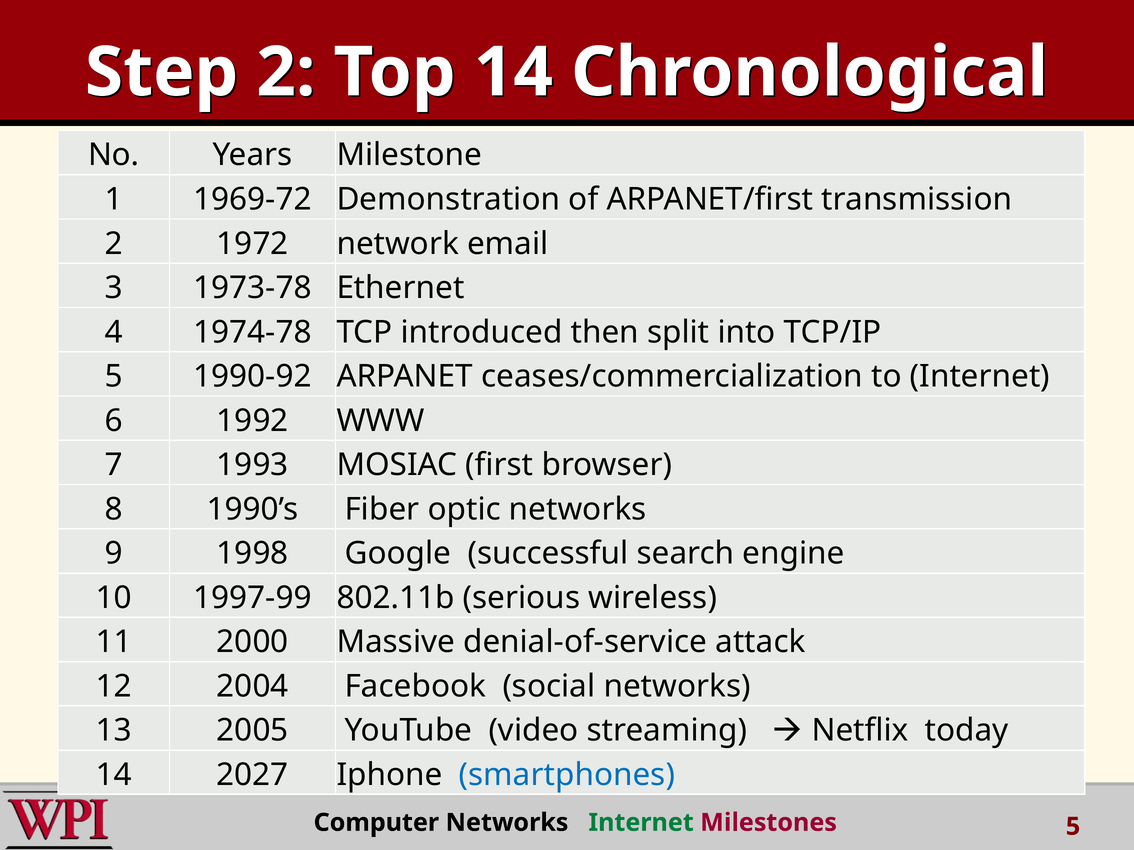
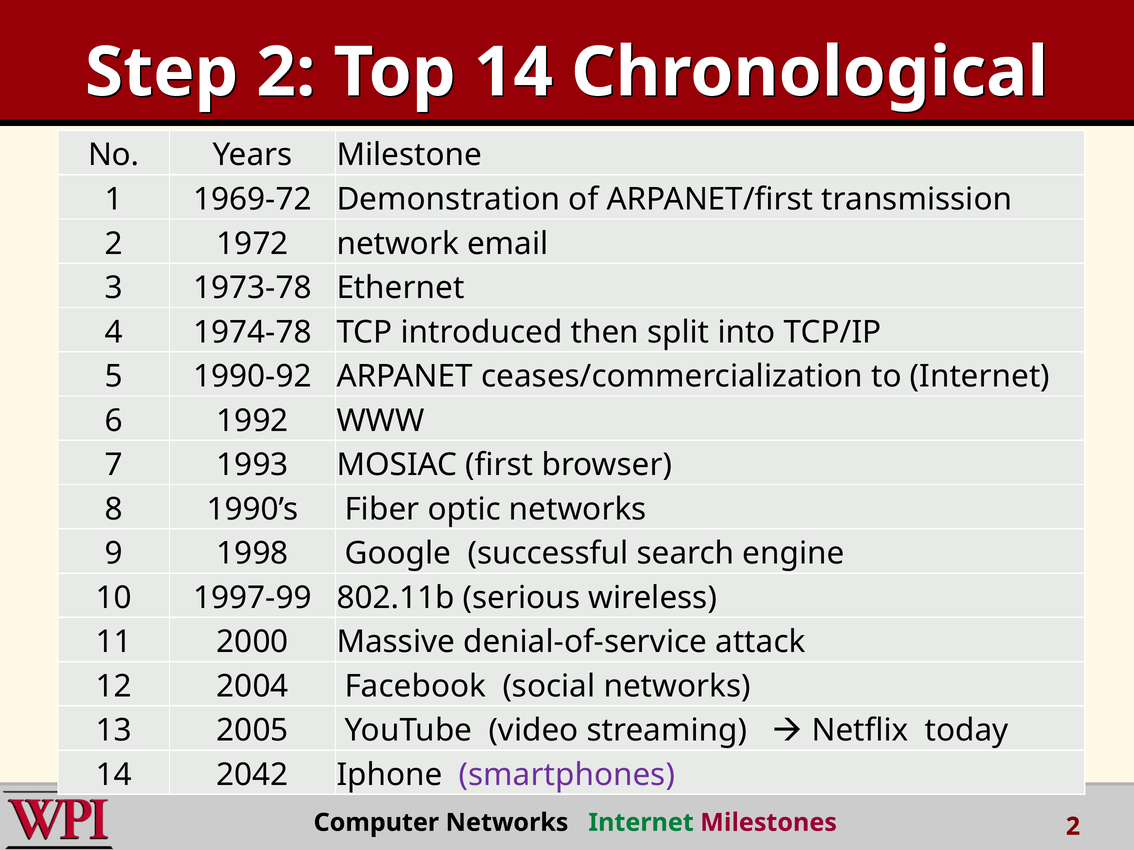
2027: 2027 -> 2042
smartphones colour: blue -> purple
Milestones 5: 5 -> 2
